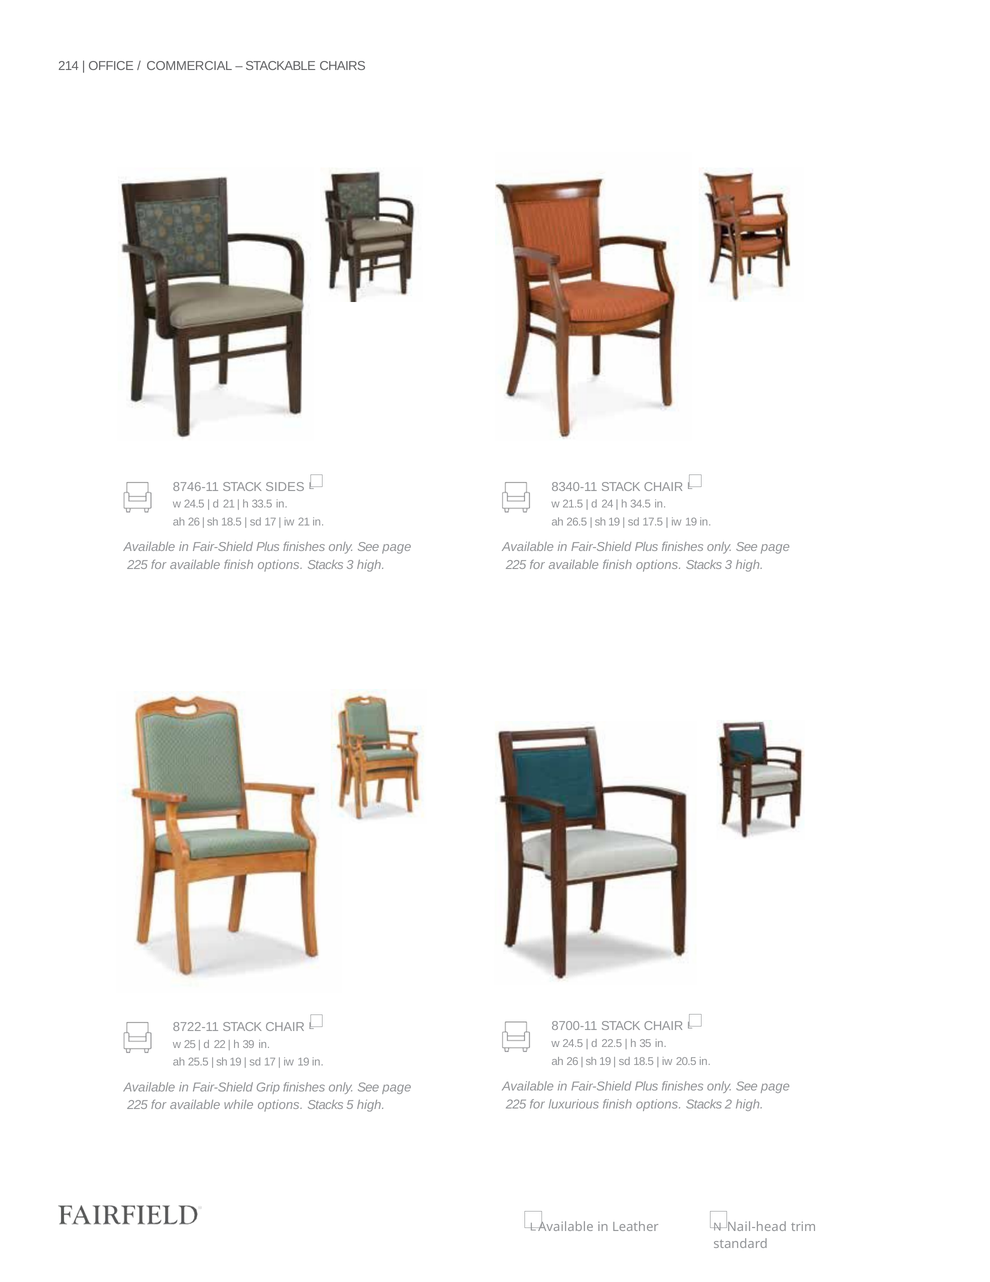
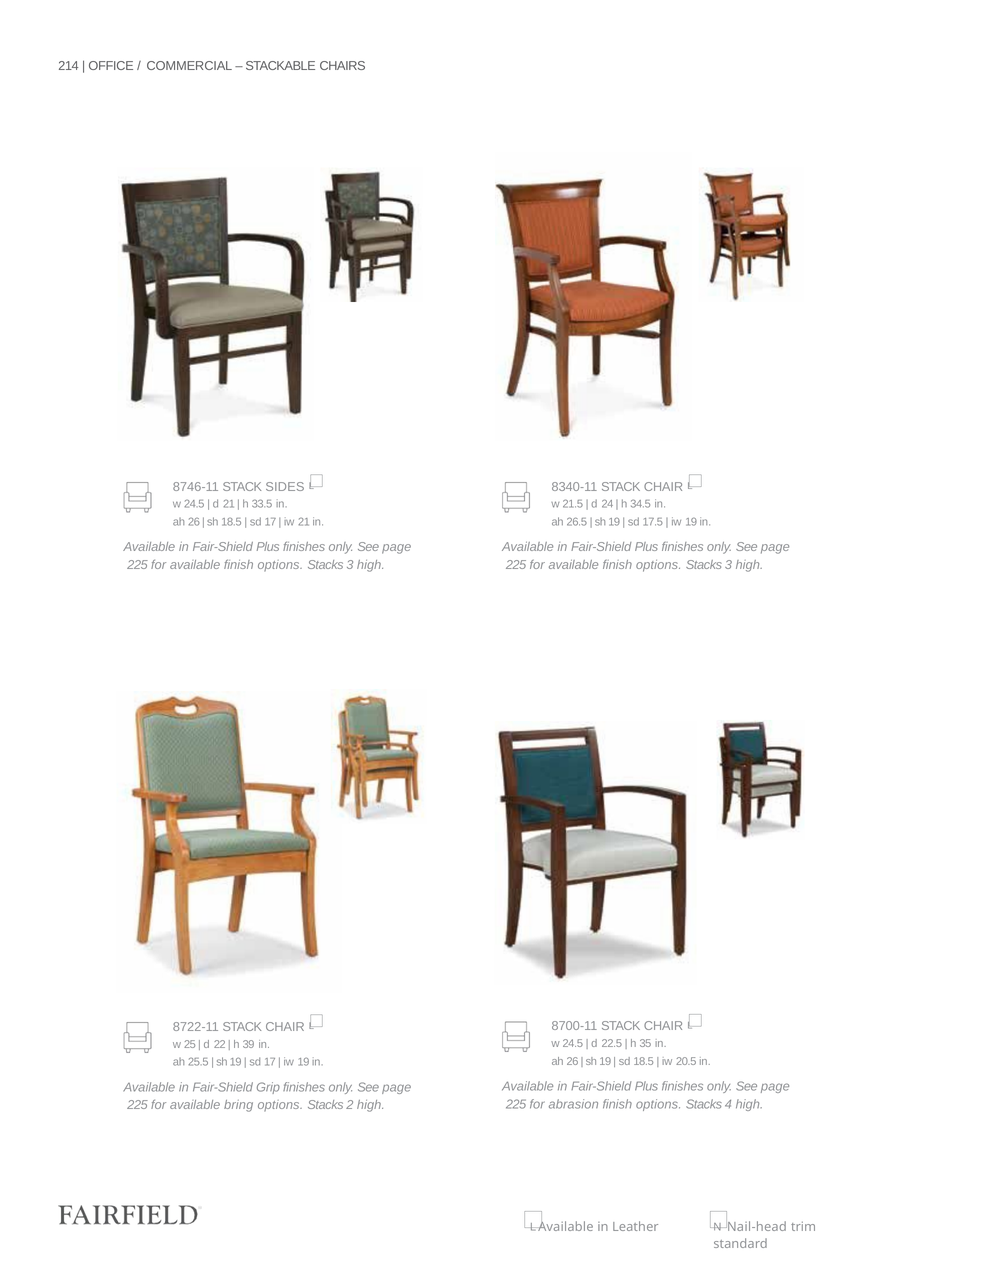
luxurious: luxurious -> abrasion
2: 2 -> 4
while: while -> bring
5: 5 -> 2
